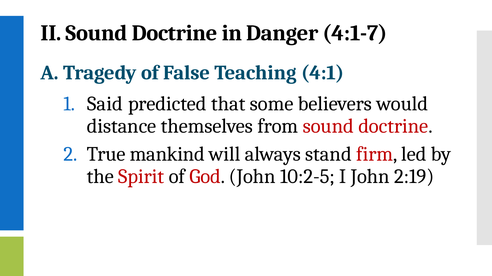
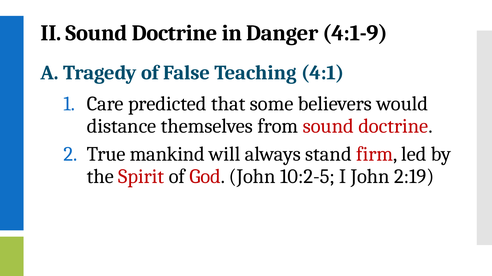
4:1-7: 4:1-7 -> 4:1-9
Said: Said -> Care
